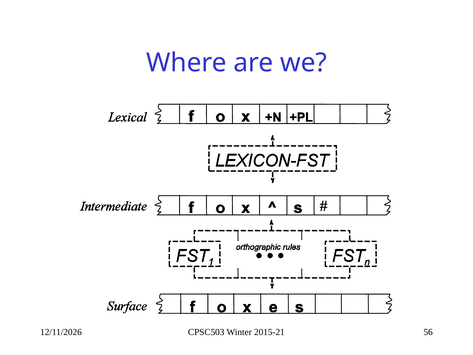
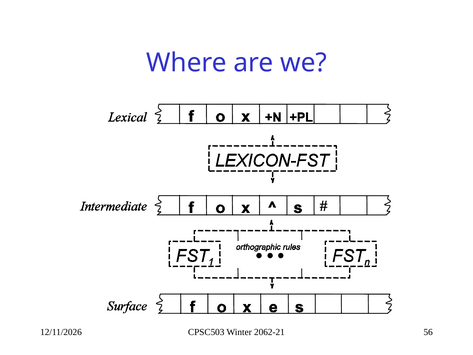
2015-21: 2015-21 -> 2062-21
